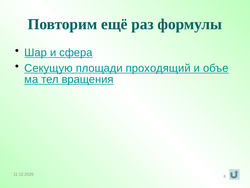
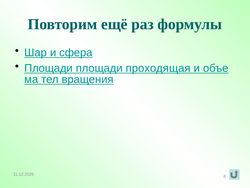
Секущую at (48, 68): Секущую -> Площади
проходящий: проходящий -> проходящая
